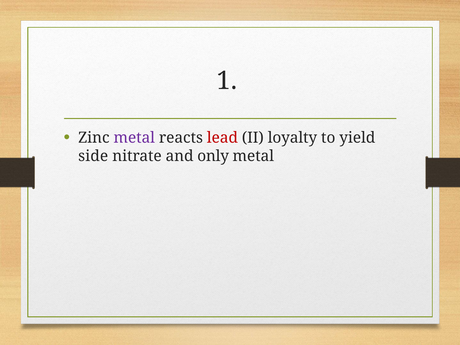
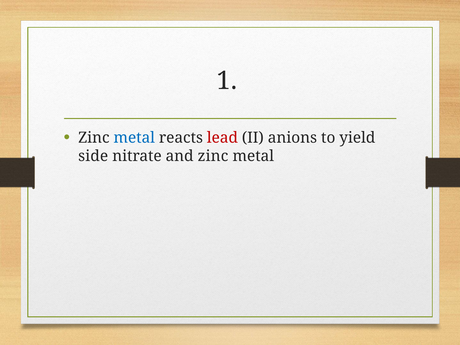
metal at (134, 138) colour: purple -> blue
loyalty: loyalty -> anions
and only: only -> zinc
